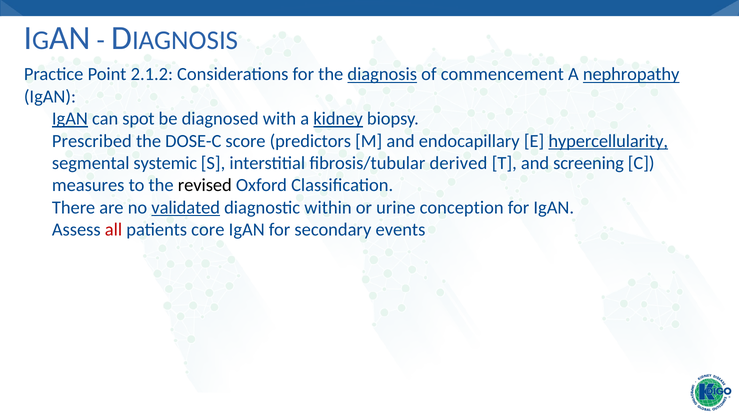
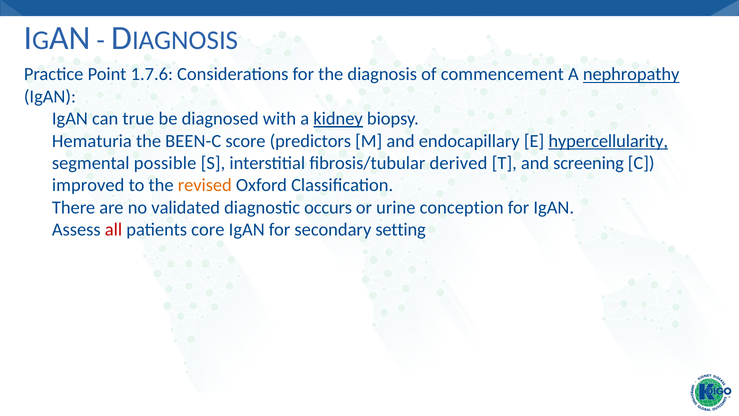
2.1.2: 2.1.2 -> 1.7.6
diagnosis underline: present -> none
IgAN at (70, 119) underline: present -> none
spot: spot -> true
Prescribed: Prescribed -> Hematuria
DOSE-C: DOSE-C -> BEEN-C
systemic: systemic -> possible
measures: measures -> improved
revised colour: black -> orange
validated underline: present -> none
within: within -> occurs
events: events -> setting
